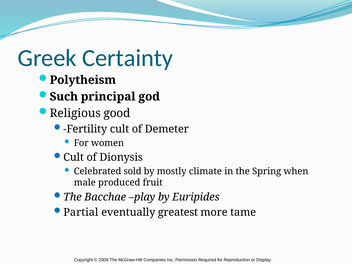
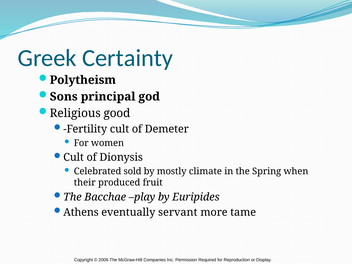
Such: Such -> Sons
male: male -> their
Partial: Partial -> Athens
greatest: greatest -> servant
